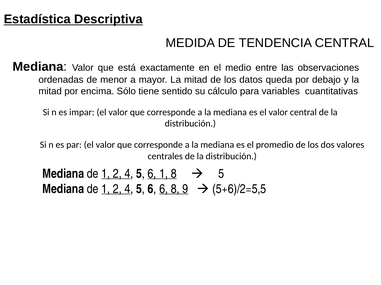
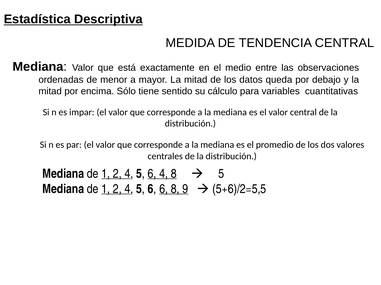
6 1: 1 -> 4
